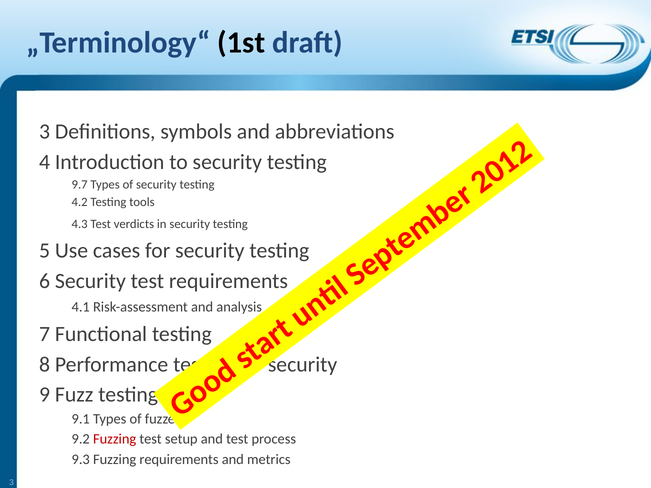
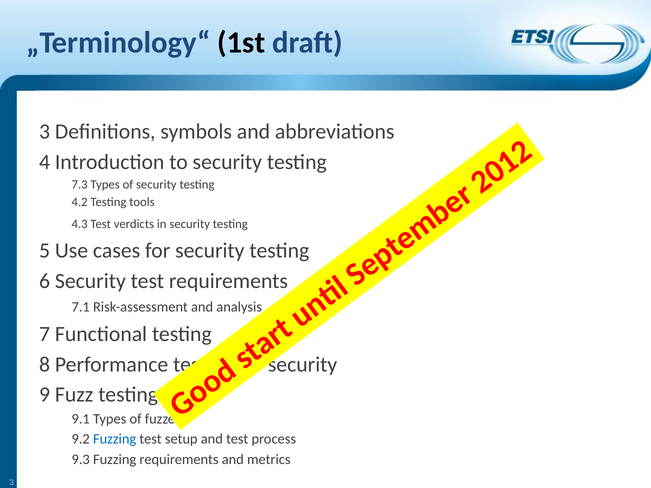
9.7: 9.7 -> 7.3
4.1: 4.1 -> 7.1
Fuzzing at (115, 439) colour: red -> blue
